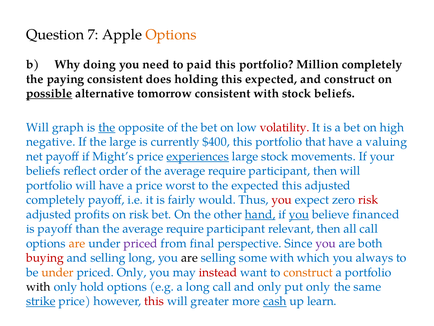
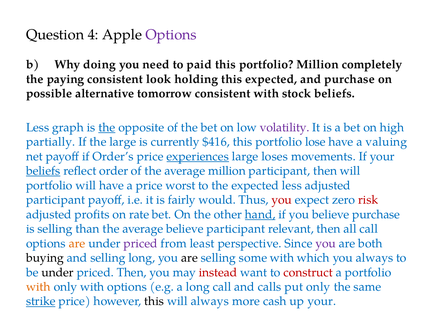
7: 7 -> 4
Options at (171, 35) colour: orange -> purple
does: does -> look
and construct: construct -> purchase
possible underline: present -> none
Will at (37, 127): Will -> Less
volatility colour: red -> purple
negative: negative -> partially
$400: $400 -> $416
that: that -> lose
Might’s: Might’s -> Order’s
large stock: stock -> loses
beliefs at (43, 171) underline: none -> present
of the average require: require -> million
expected this: this -> less
completely at (56, 200): completely -> participant
on risk: risk -> rate
you at (299, 214) underline: present -> none
believe financed: financed -> purchase
is payoff: payoff -> selling
than the average require: require -> believe
final: final -> least
buying colour: red -> black
under at (58, 272) colour: orange -> black
priced Only: Only -> Then
construct at (308, 272) colour: orange -> red
with at (38, 286) colour: black -> orange
only hold: hold -> with
and only: only -> calls
this at (154, 301) colour: red -> black
will greater: greater -> always
cash underline: present -> none
up learn: learn -> your
